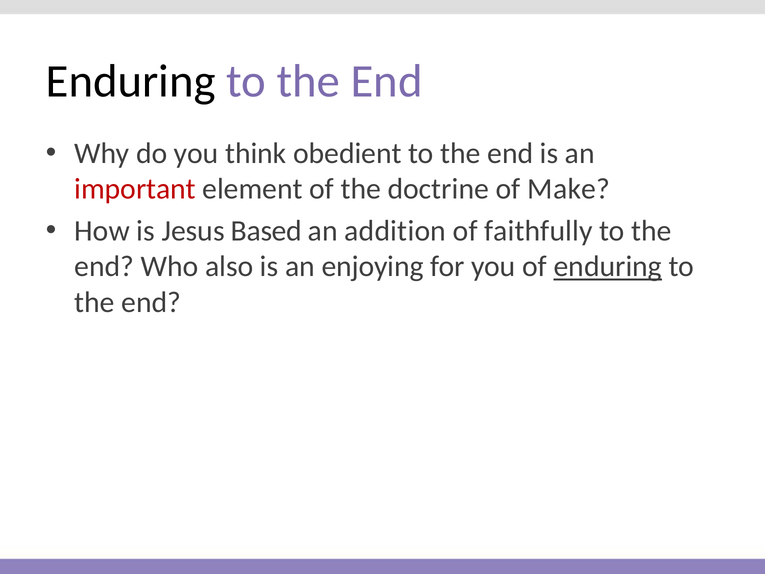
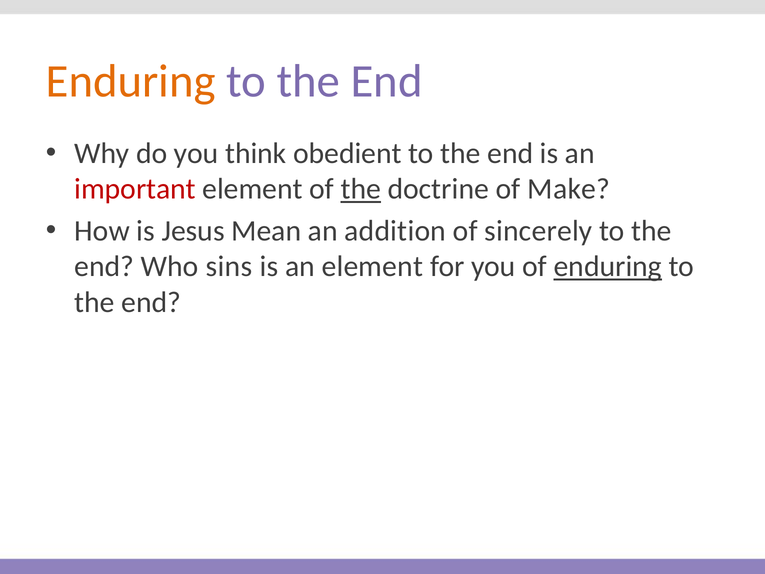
Enduring at (131, 82) colour: black -> orange
the at (361, 189) underline: none -> present
Based: Based -> Mean
faithfully: faithfully -> sincerely
also: also -> sins
an enjoying: enjoying -> element
